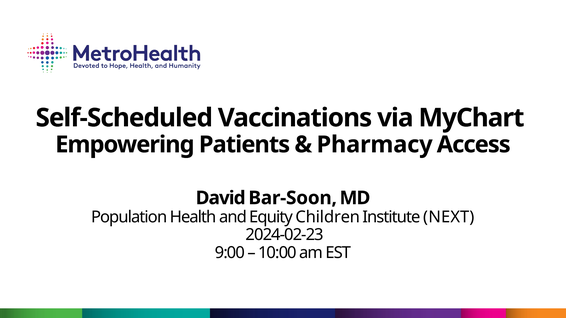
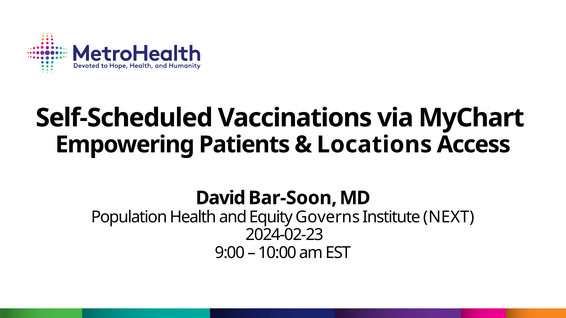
Pharmacy: Pharmacy -> Locations
Children: Children -> Governs
